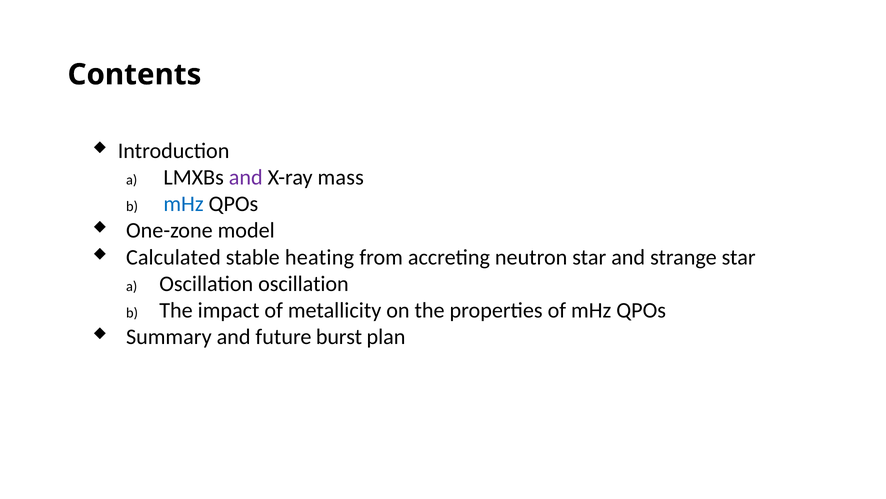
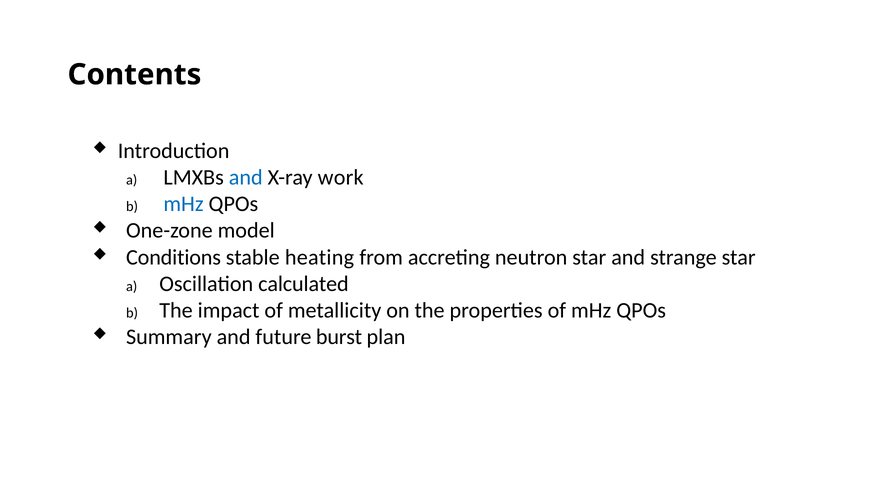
and at (246, 177) colour: purple -> blue
mass: mass -> work
Calculated: Calculated -> Conditions
Oscillation oscillation: oscillation -> calculated
